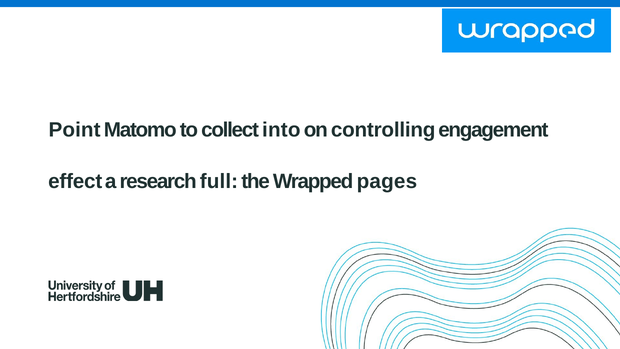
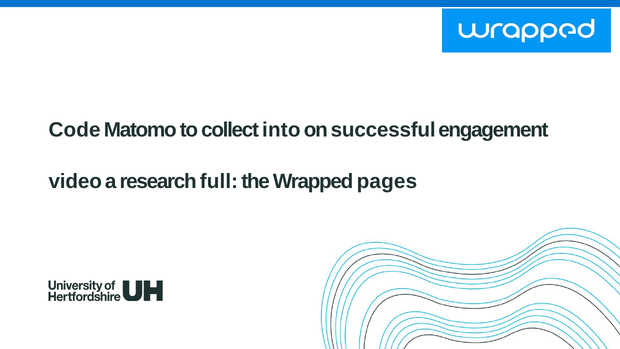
Point: Point -> Code
controlling: controlling -> successful
effect: effect -> video
